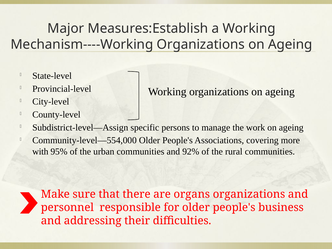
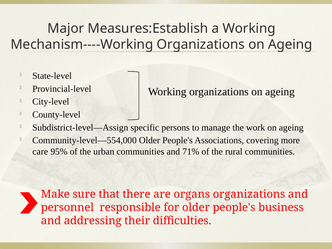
with: with -> care
92%: 92% -> 71%
